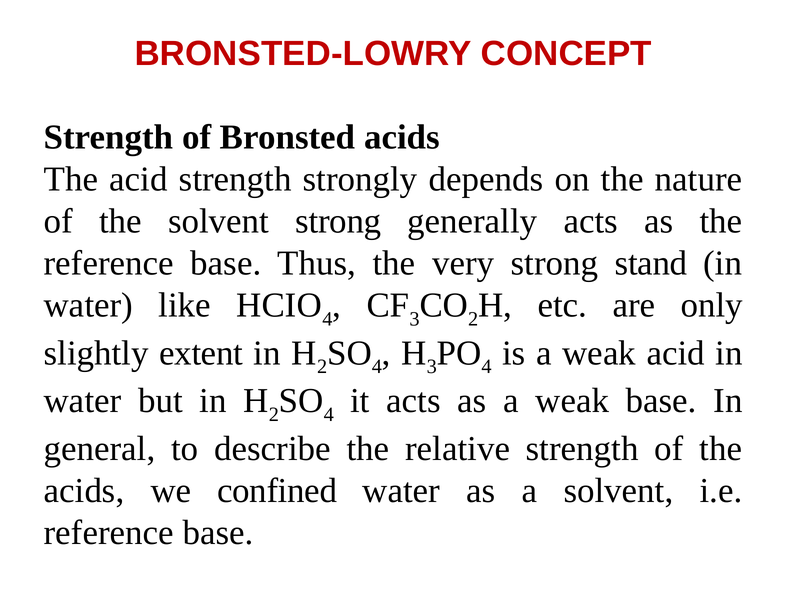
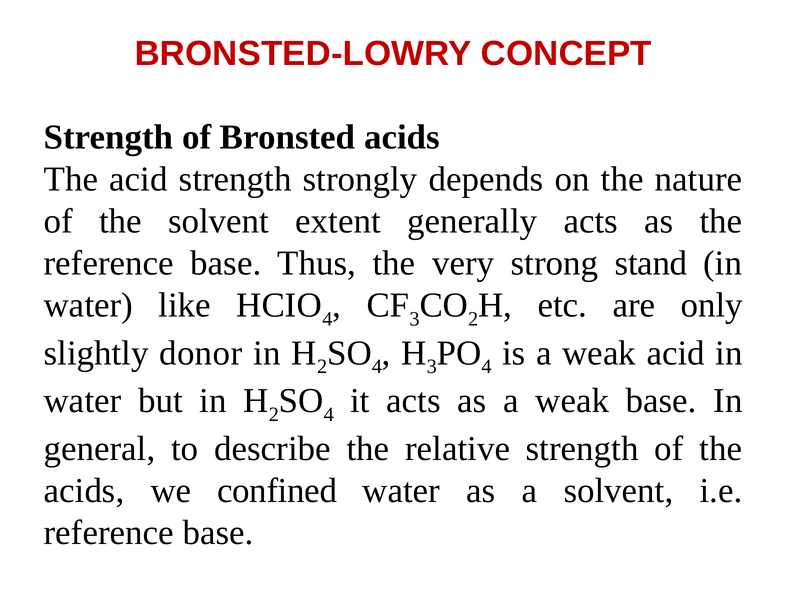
solvent strong: strong -> extent
extent: extent -> donor
